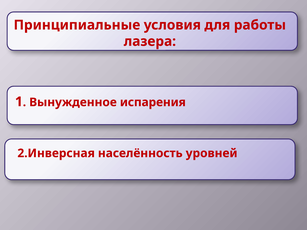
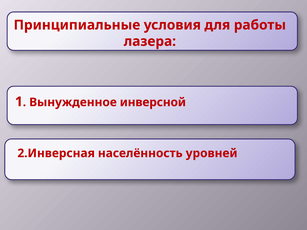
испарения: испарения -> инверсной
